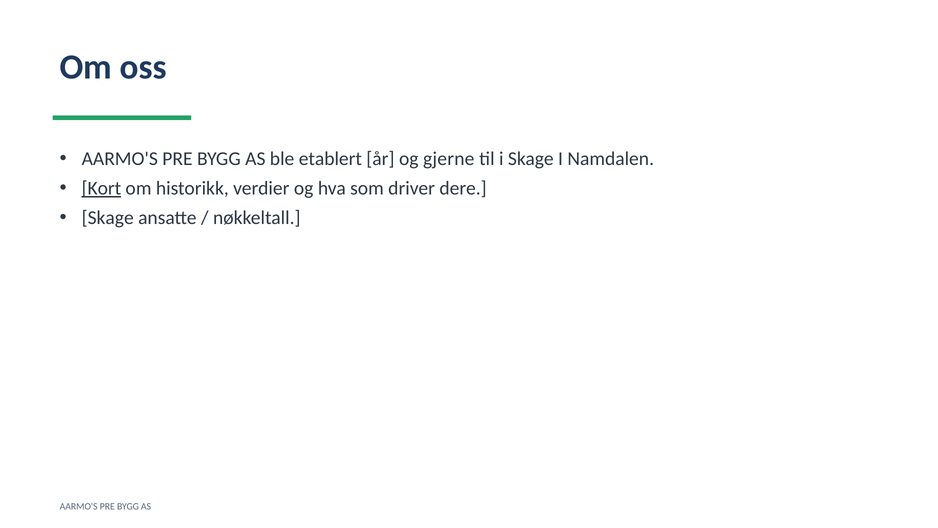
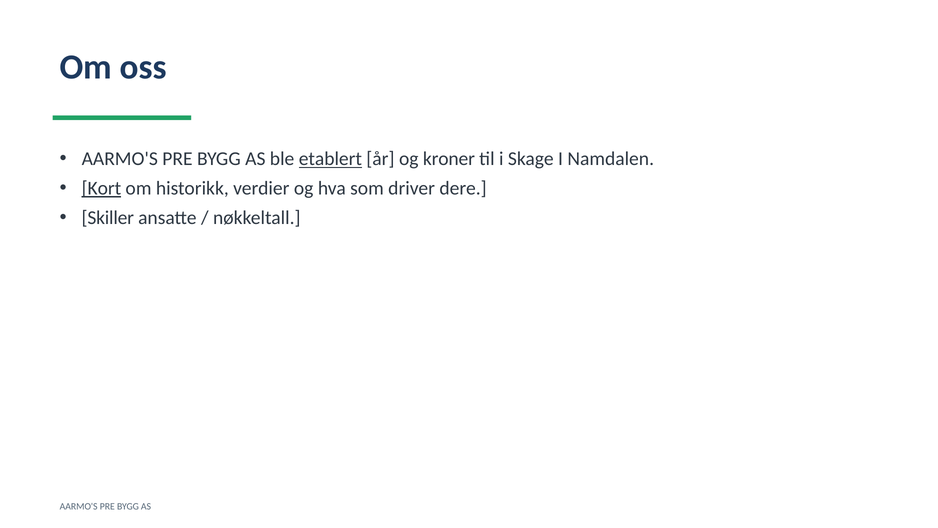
etablert underline: none -> present
gjerne: gjerne -> kroner
Skage at (108, 218): Skage -> Skiller
